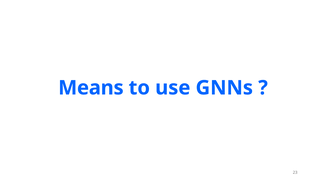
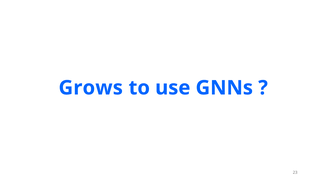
Means: Means -> Grows
